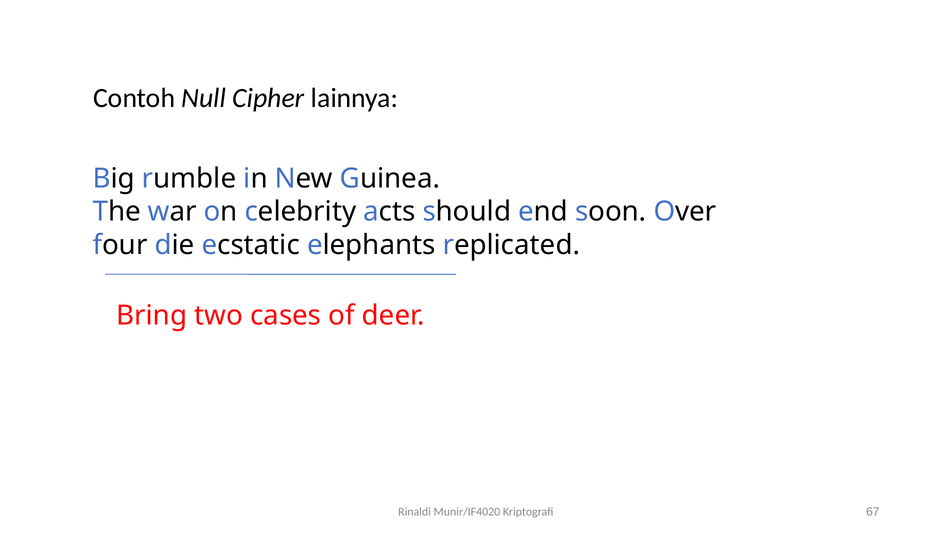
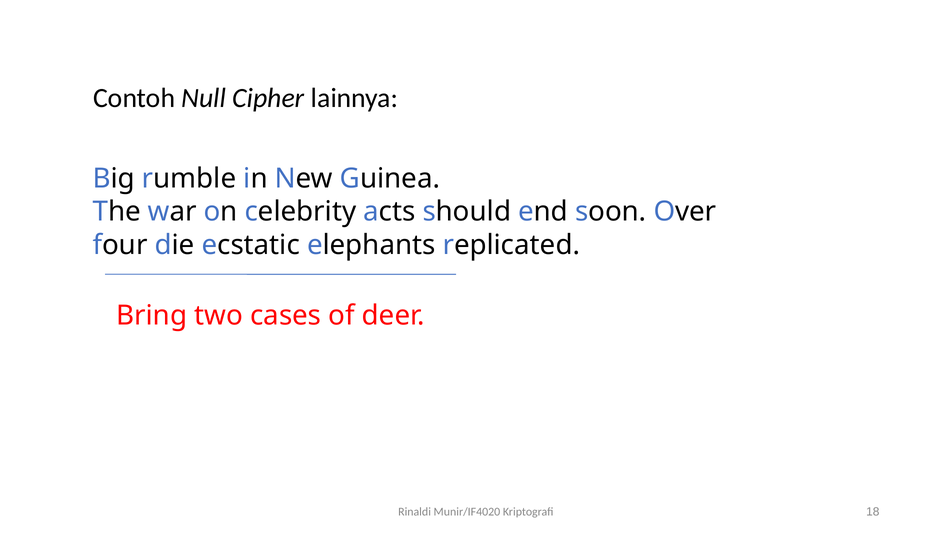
67: 67 -> 18
